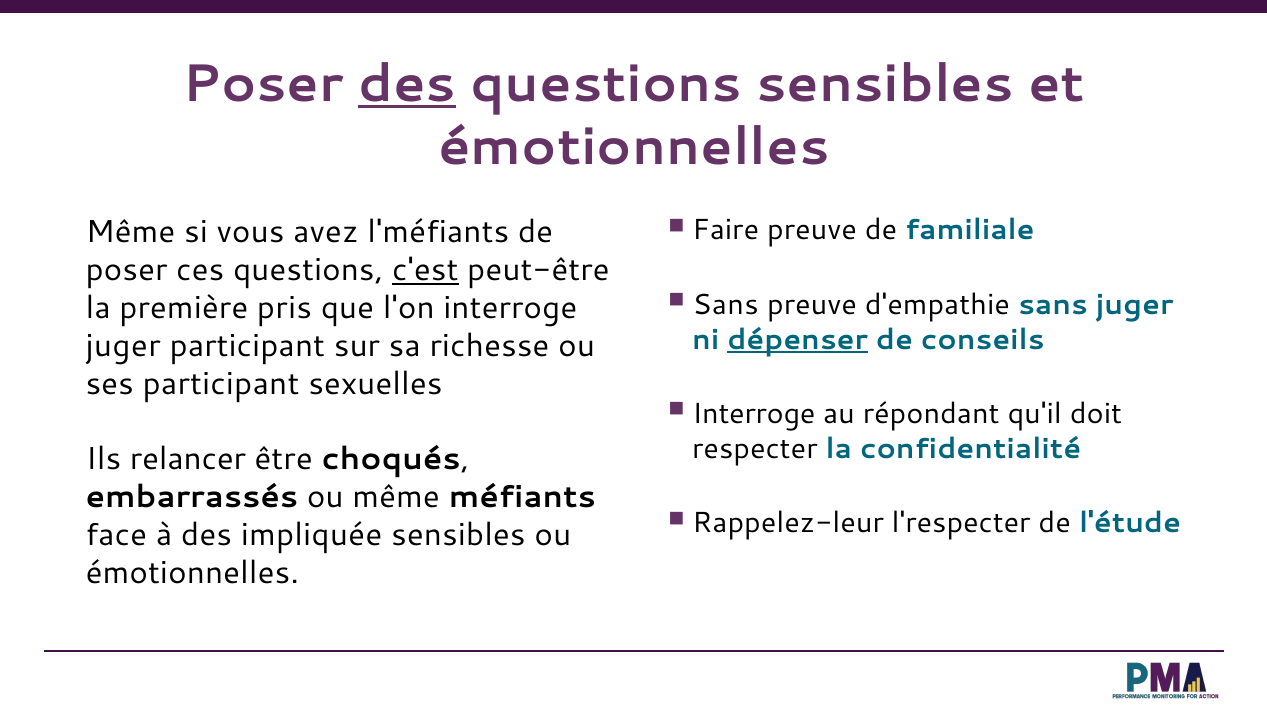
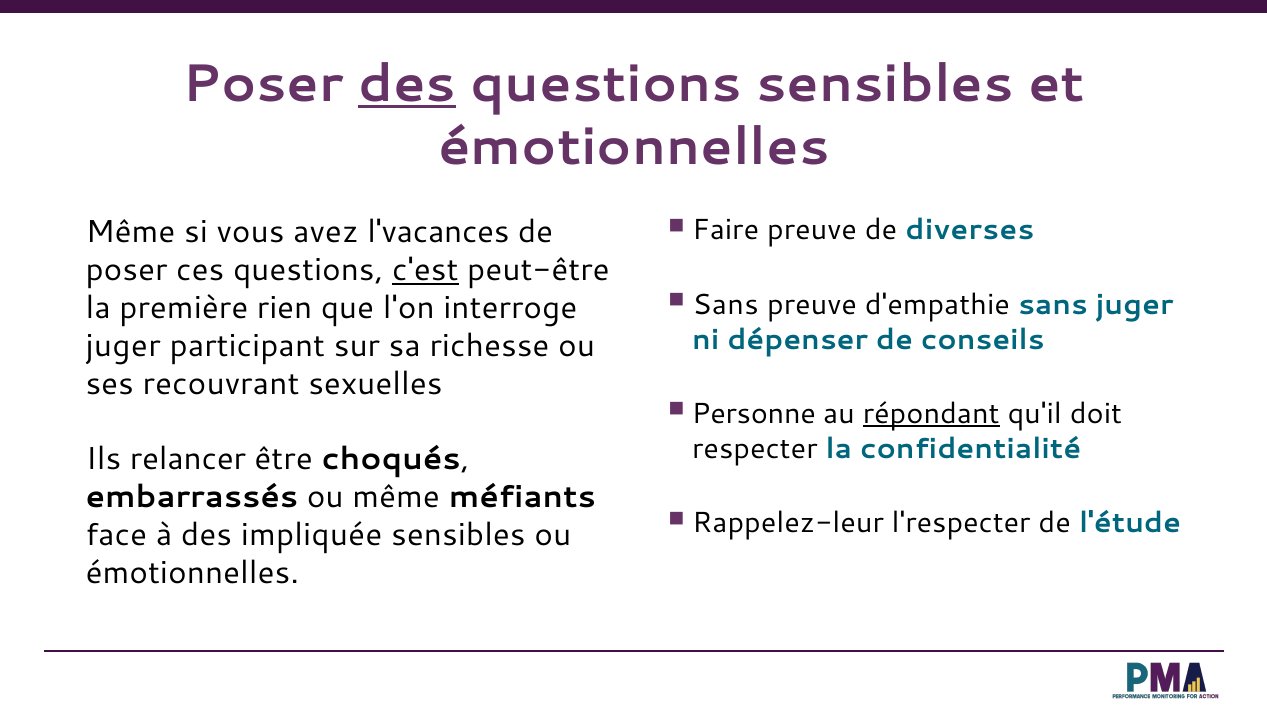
familiale: familiale -> diverses
l'méfiants: l'méfiants -> l'vacances
pris: pris -> rien
dépenser underline: present -> none
ses participant: participant -> recouvrant
Interroge at (754, 414): Interroge -> Personne
répondant underline: none -> present
